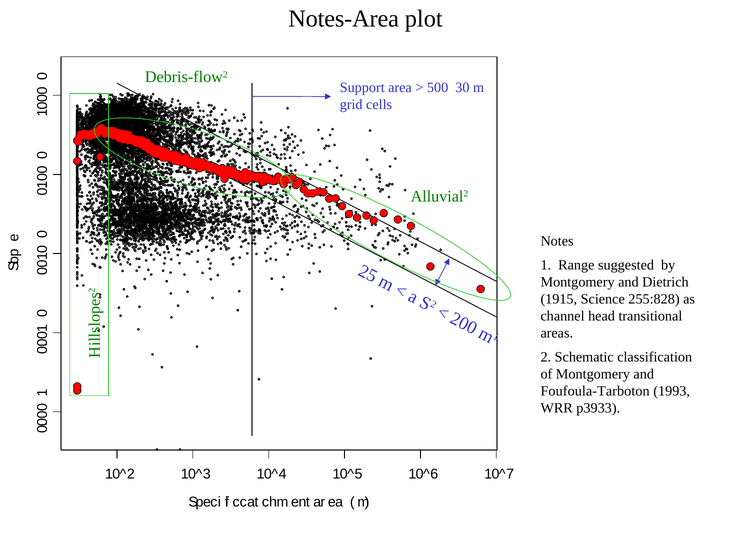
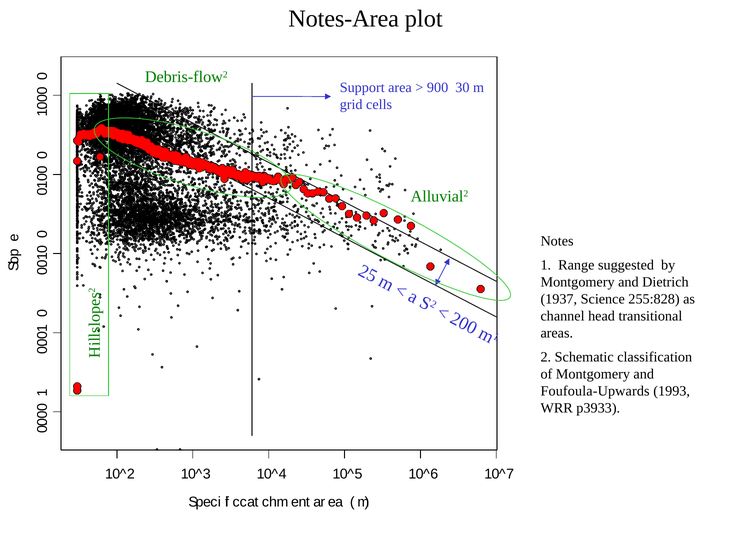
500: 500 -> 900
1915: 1915 -> 1937
Foufoula-Tarboton: Foufoula-Tarboton -> Foufoula-Upwards
